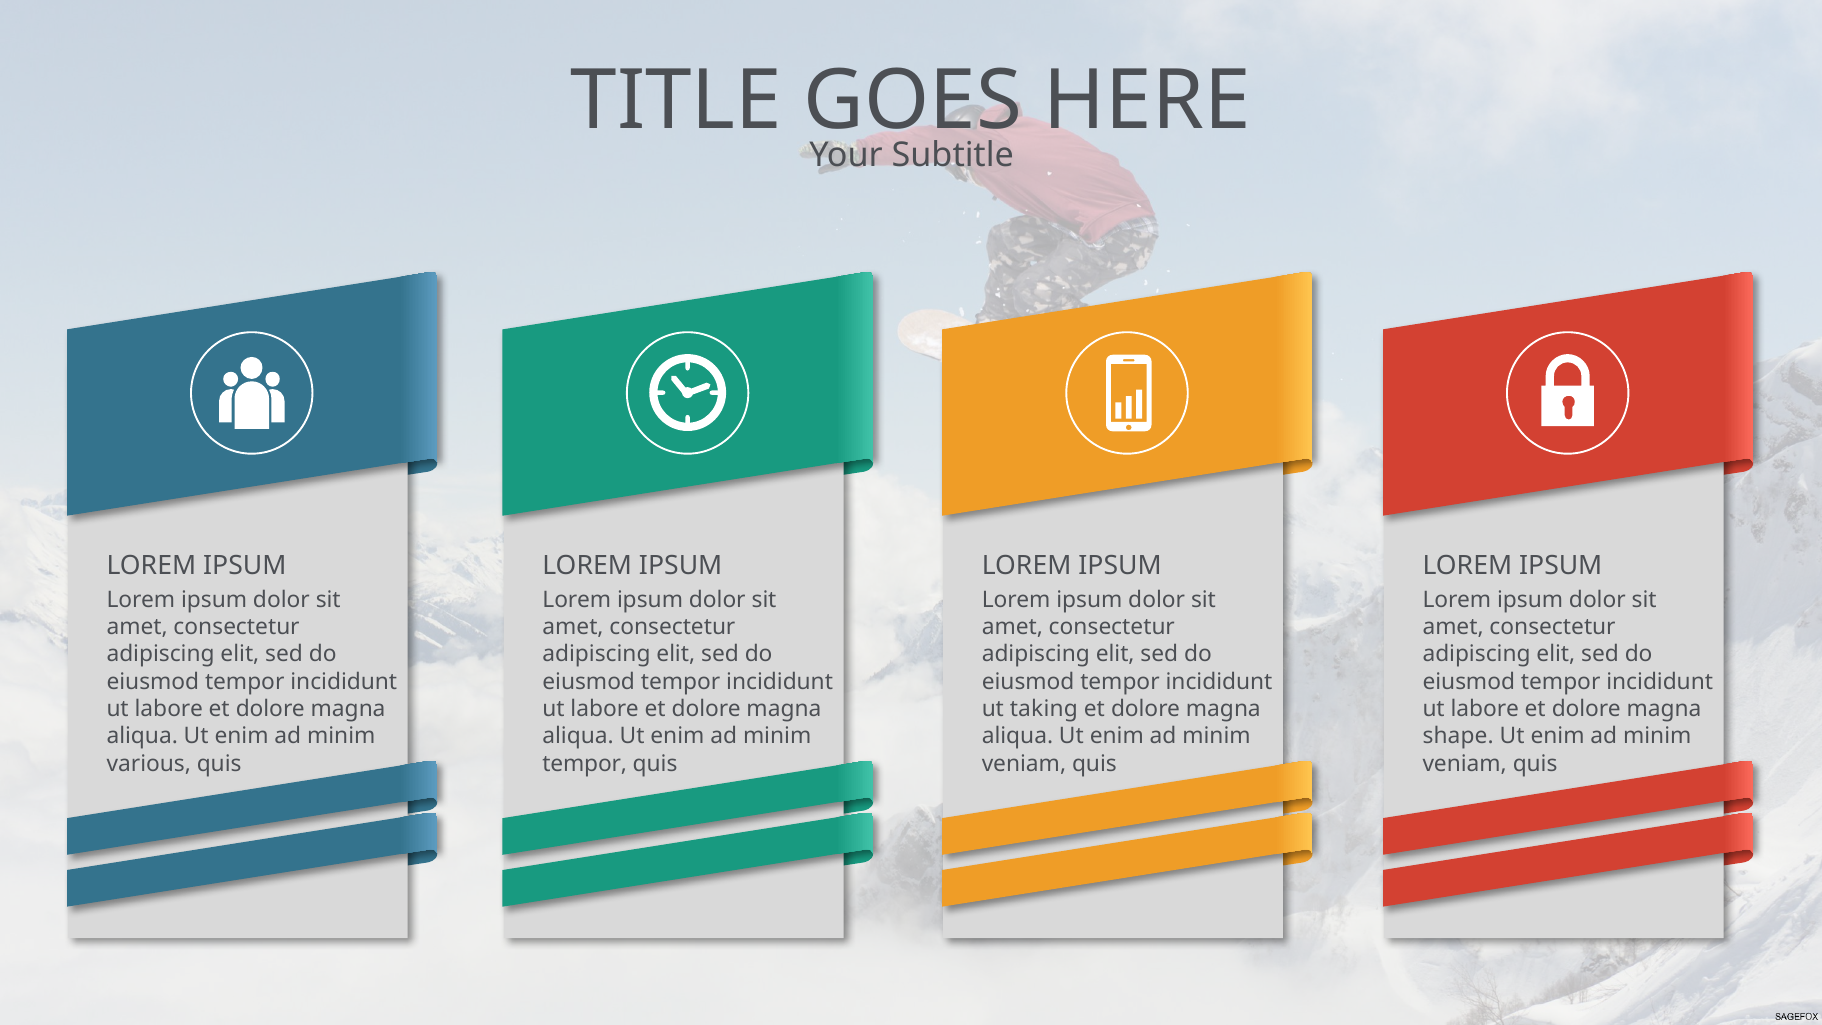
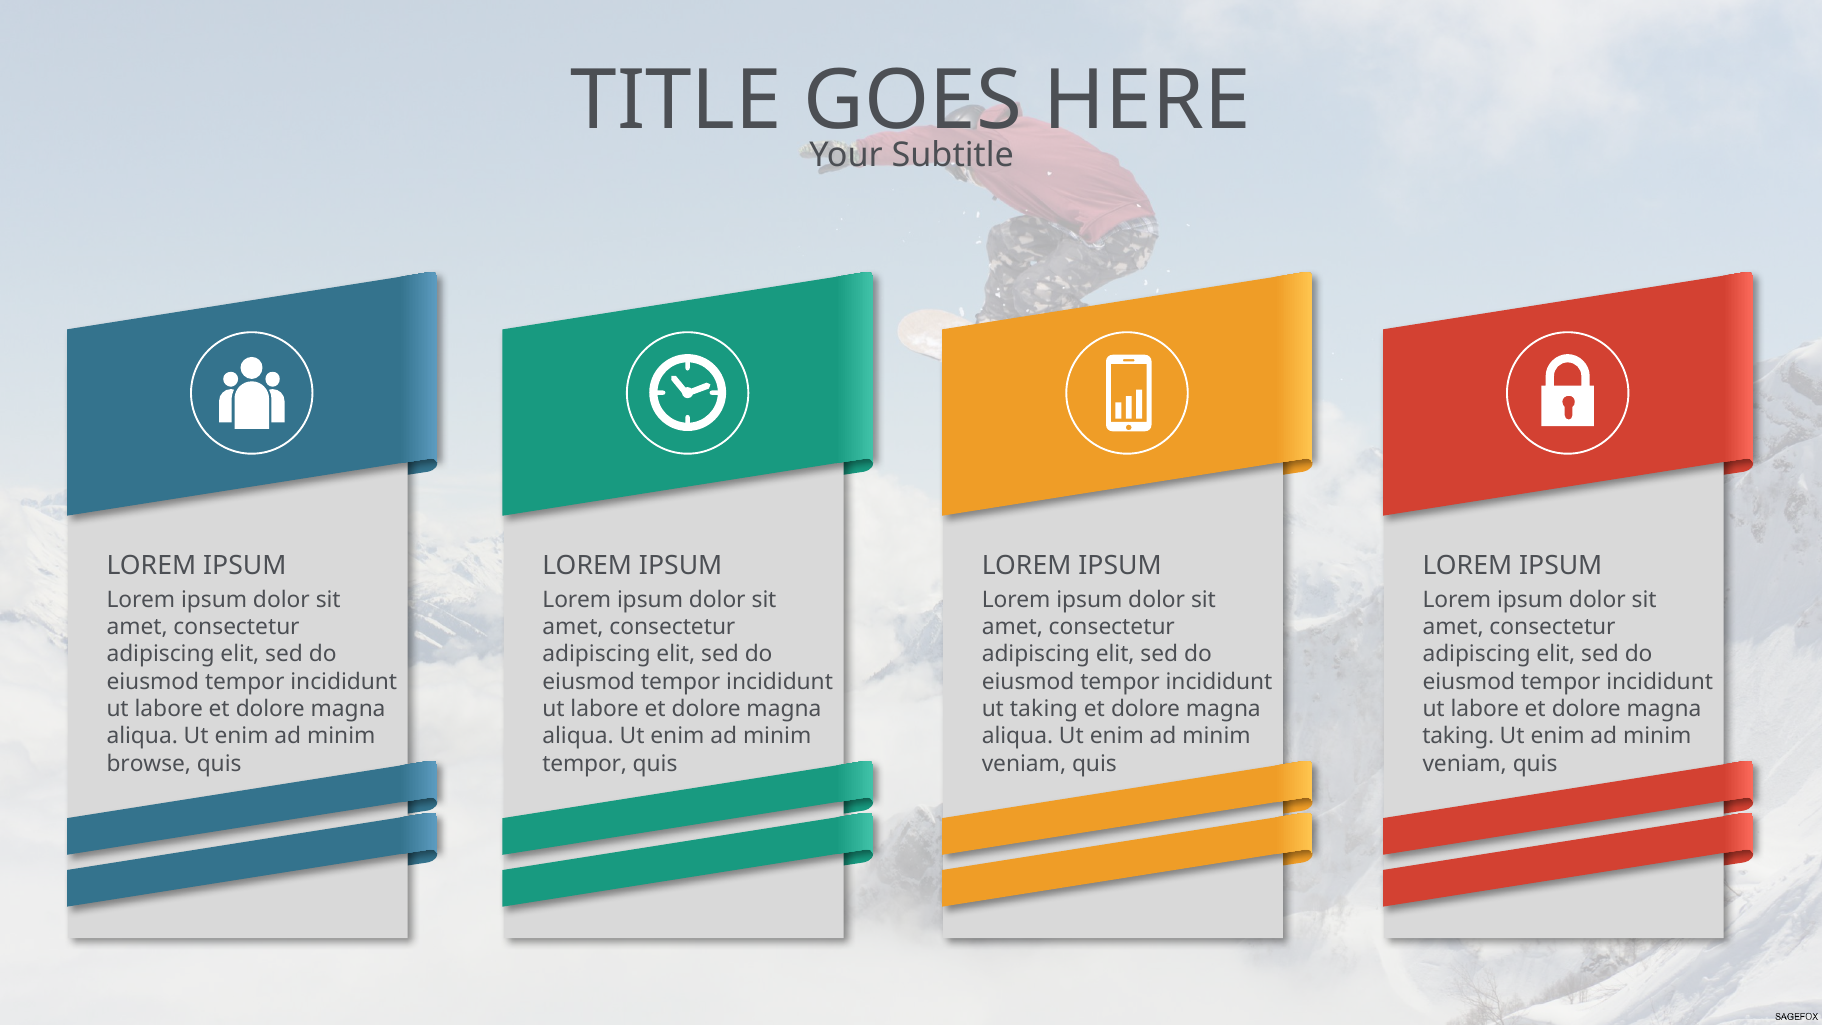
shape at (1458, 736): shape -> taking
various: various -> browse
